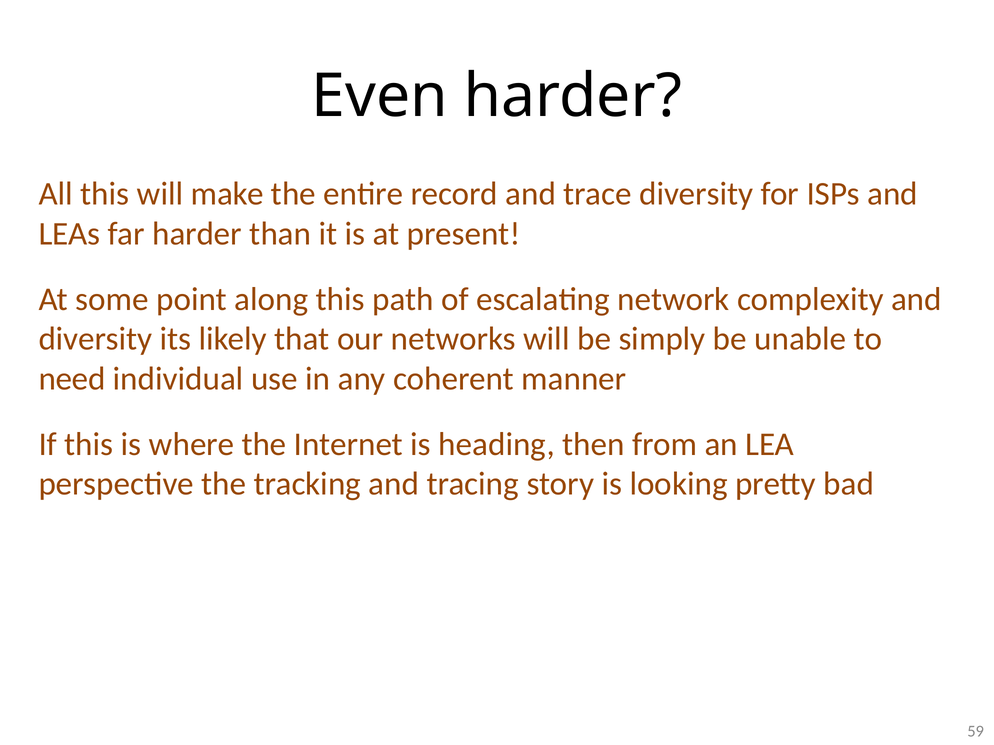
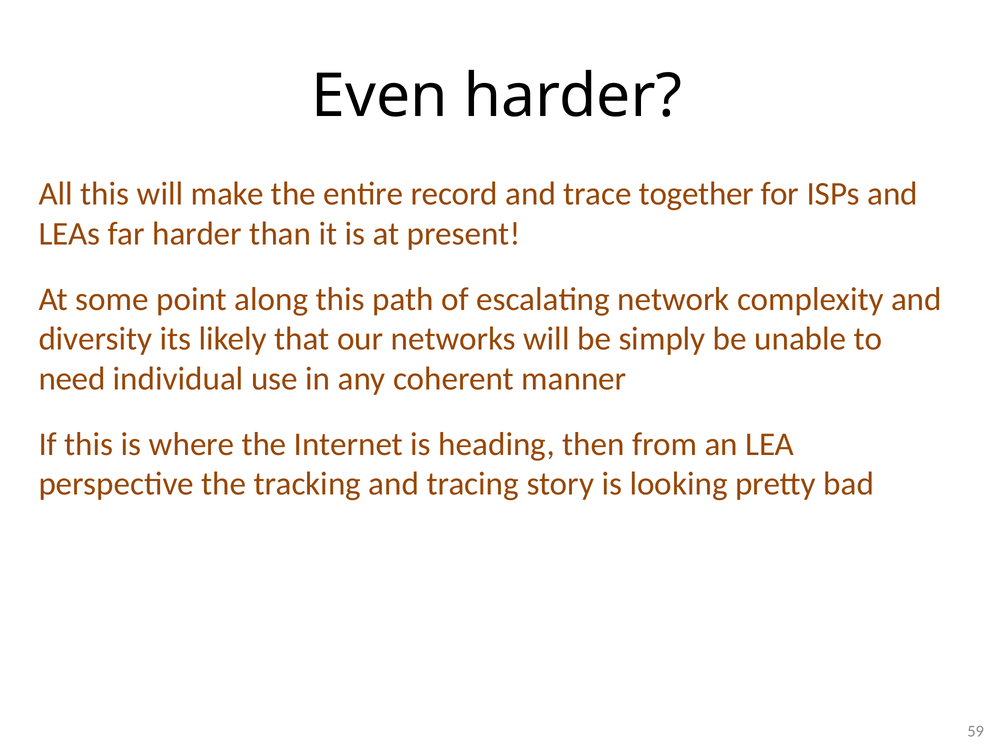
trace diversity: diversity -> together
